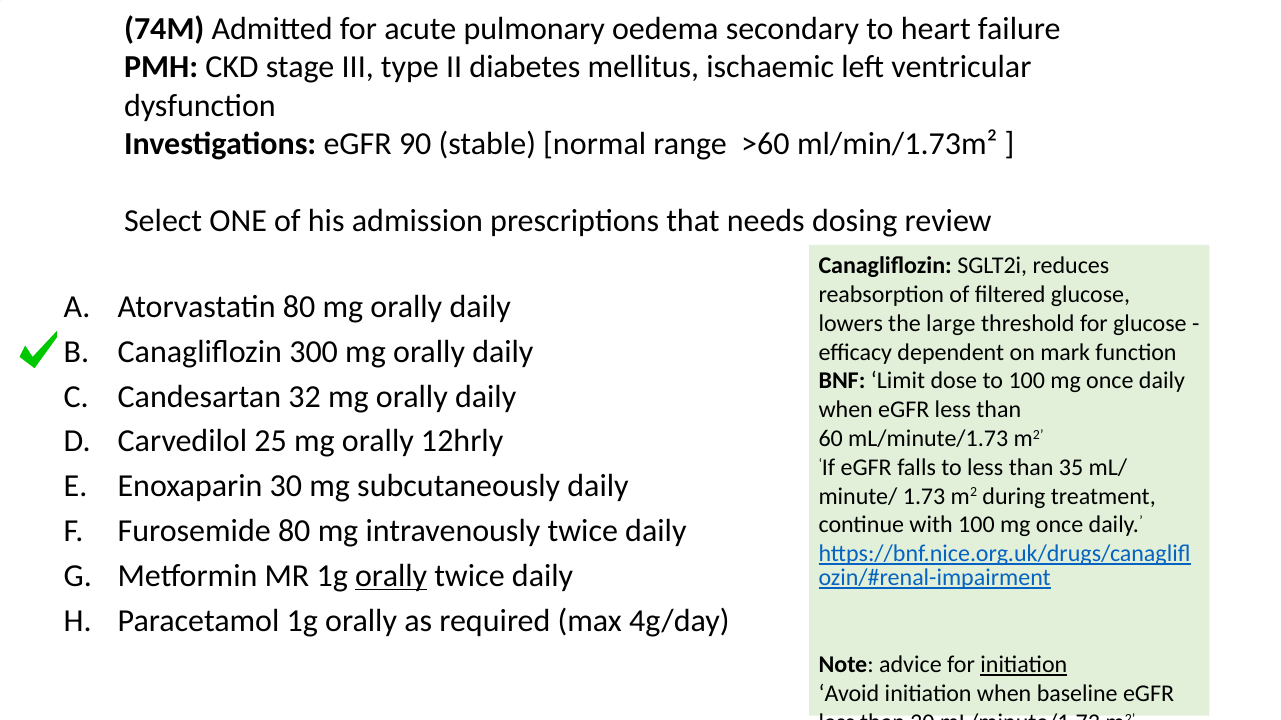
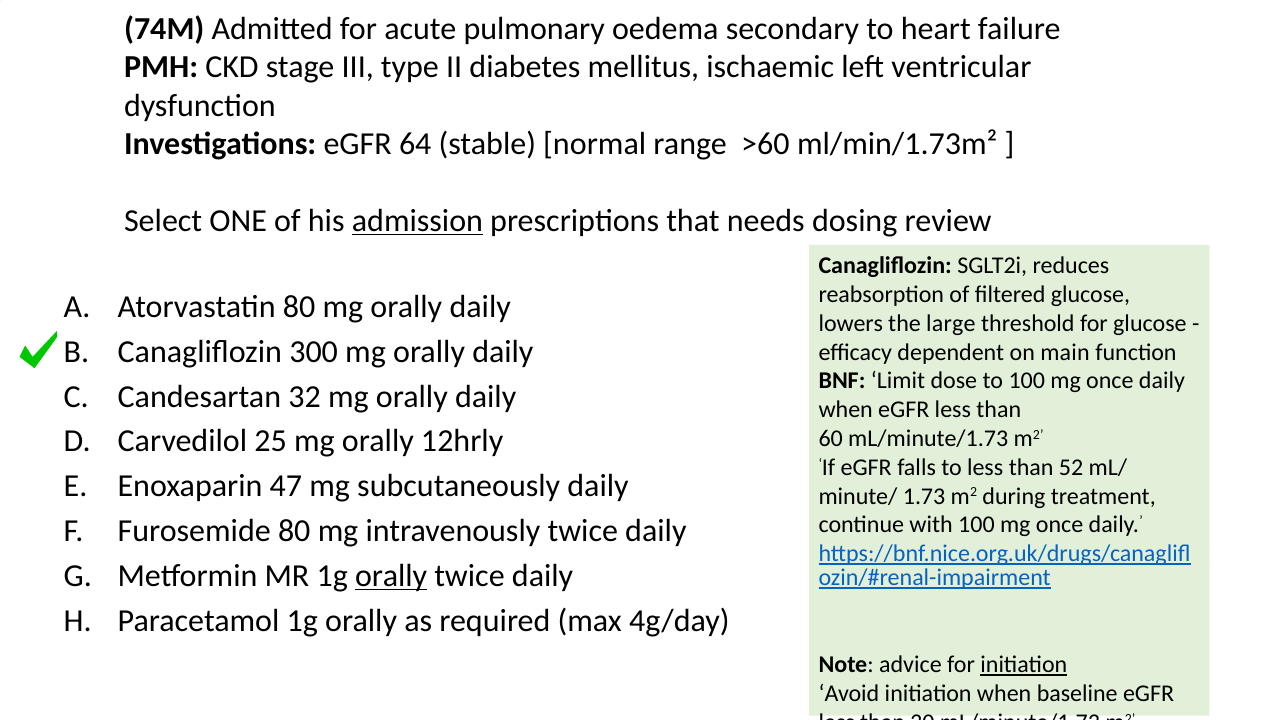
90: 90 -> 64
admission underline: none -> present
mark: mark -> main
35: 35 -> 52
Enoxaparin 30: 30 -> 47
